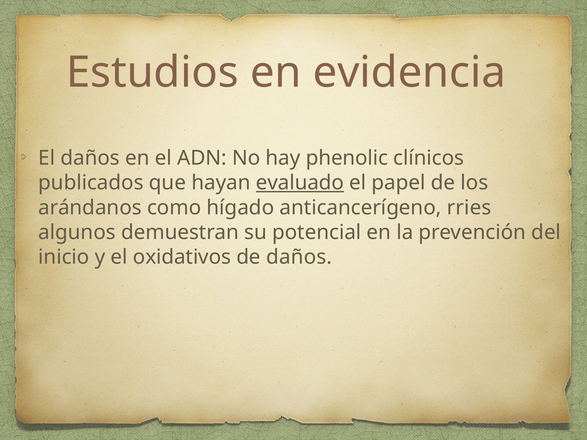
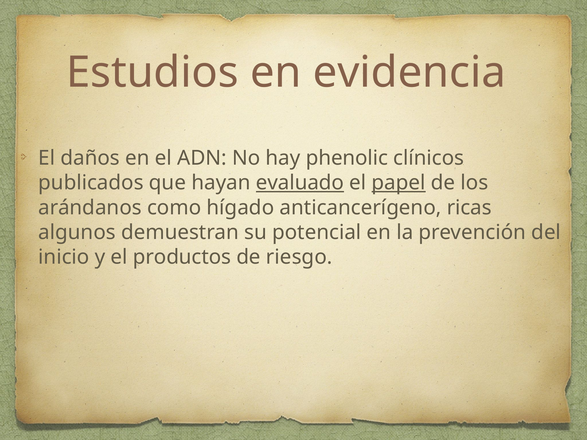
papel underline: none -> present
rries: rries -> ricas
oxidativos: oxidativos -> productos
de daños: daños -> riesgo
